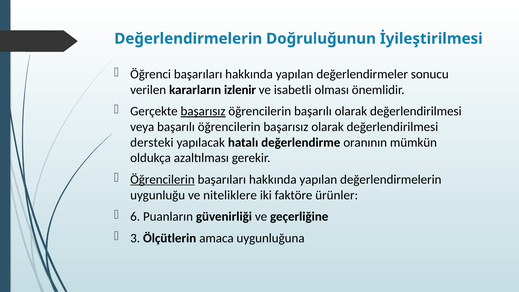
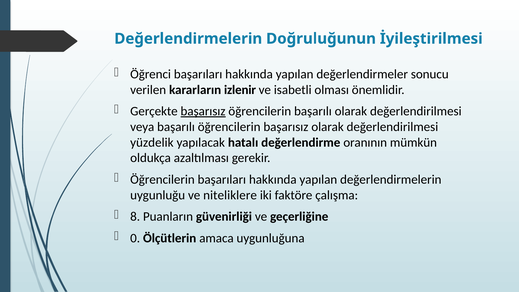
dersteki: dersteki -> yüzdelik
Öğrencilerin at (162, 179) underline: present -> none
ürünler: ürünler -> çalışma
6: 6 -> 8
3: 3 -> 0
